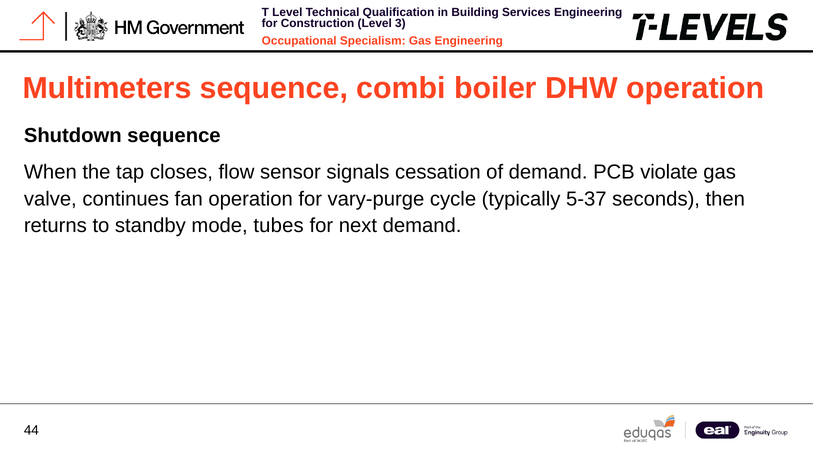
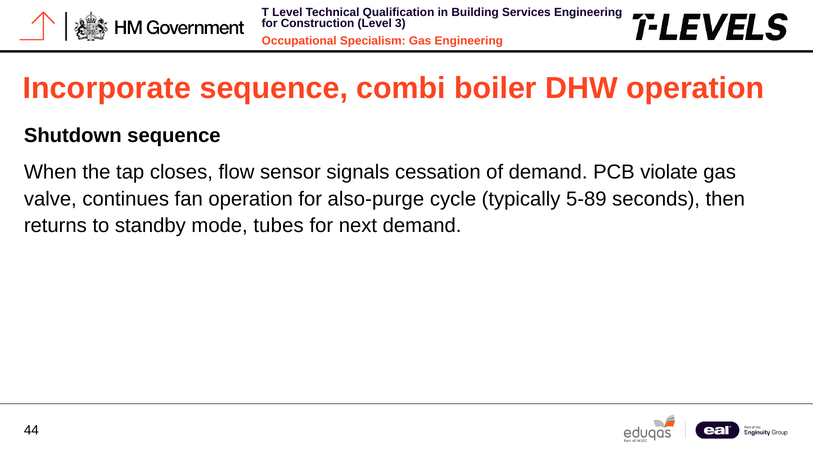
Multimeters: Multimeters -> Incorporate
vary-purge: vary-purge -> also-purge
5-37: 5-37 -> 5-89
